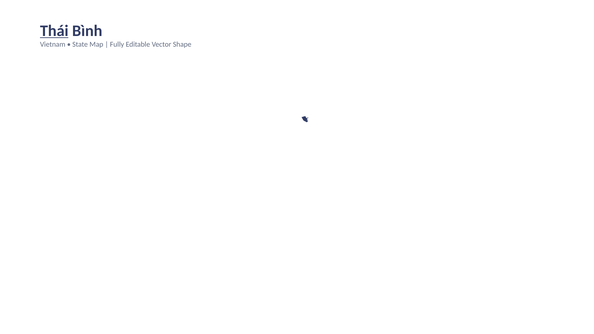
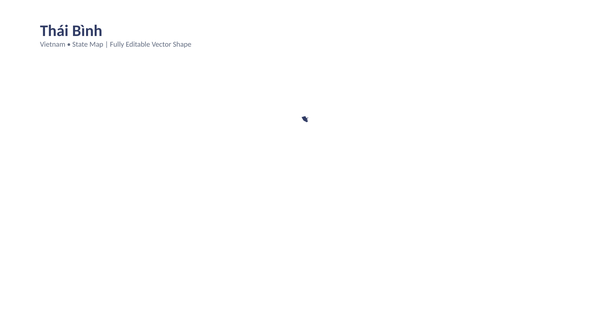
Thái underline: present -> none
